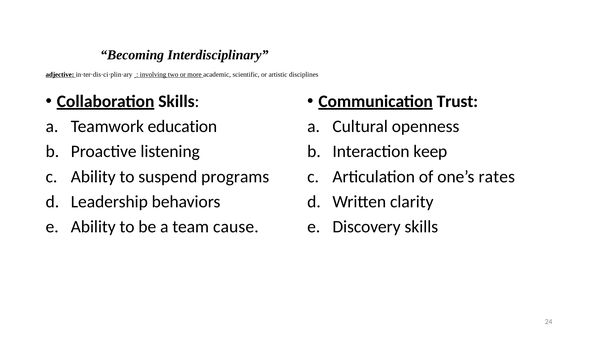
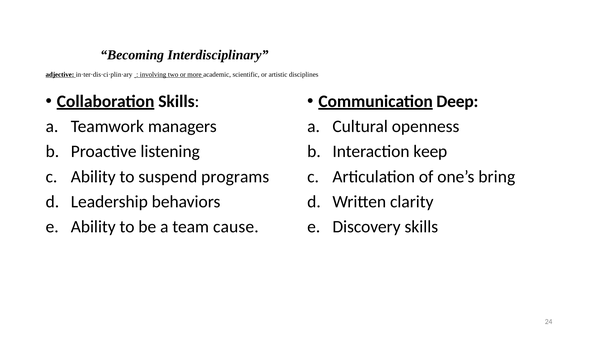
Trust: Trust -> Deep
education: education -> managers
rates: rates -> bring
